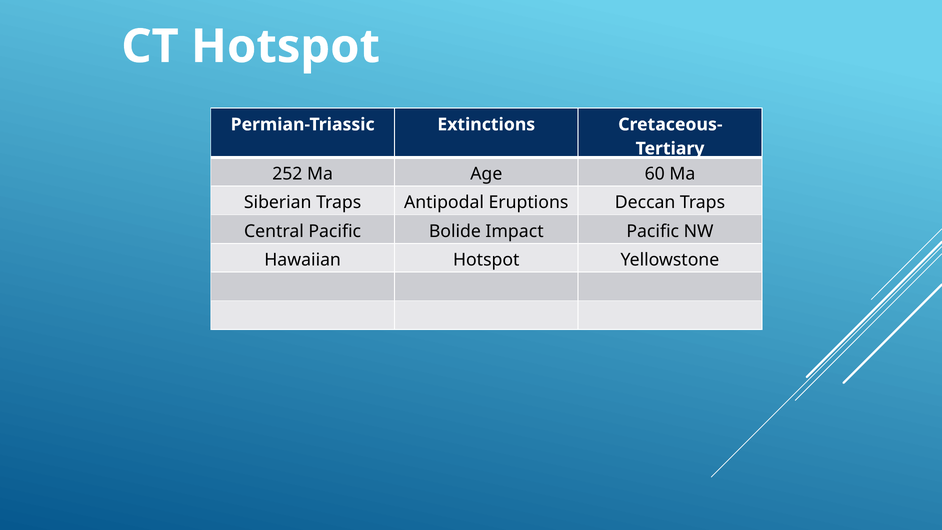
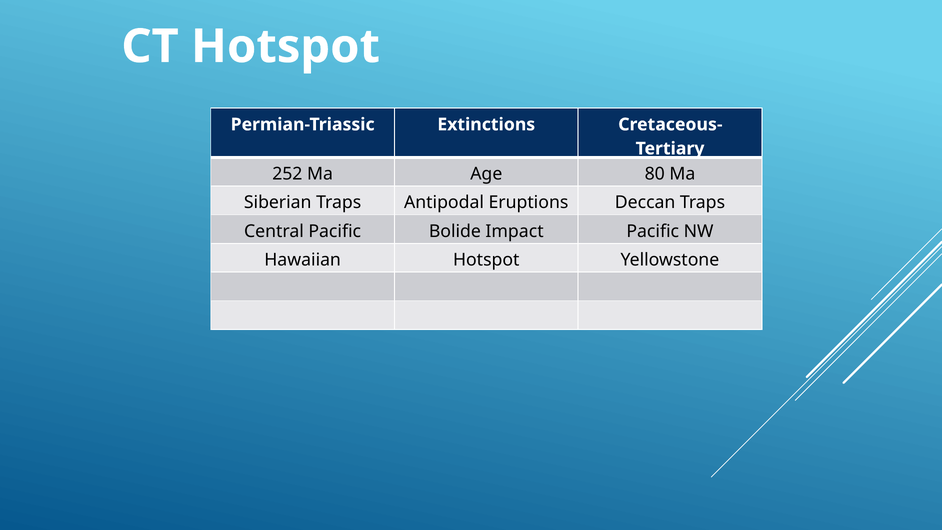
60: 60 -> 80
